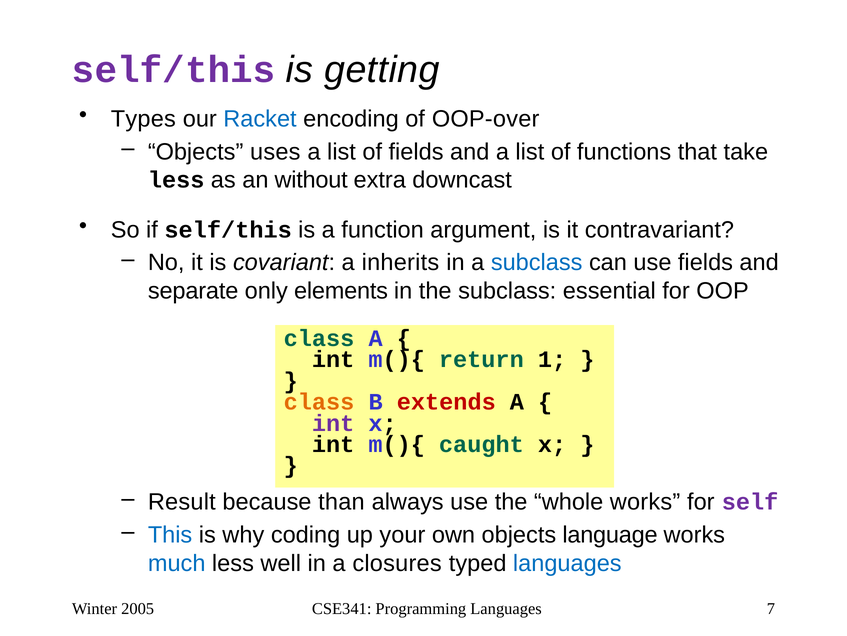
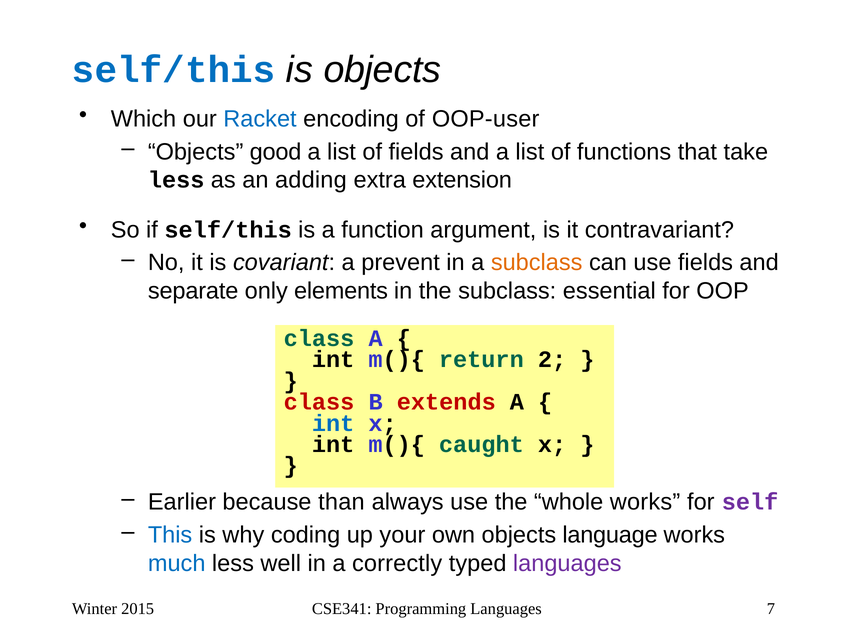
self/this at (174, 70) colour: purple -> blue
is getting: getting -> objects
Types: Types -> Which
OOP-over: OOP-over -> OOP-user
uses: uses -> good
without: without -> adding
downcast: downcast -> extension
inherits: inherits -> prevent
subclass at (537, 262) colour: blue -> orange
1: 1 -> 2
class at (319, 402) colour: orange -> red
int at (333, 423) colour: purple -> blue
Result: Result -> Earlier
closures: closures -> correctly
languages at (567, 563) colour: blue -> purple
2005: 2005 -> 2015
